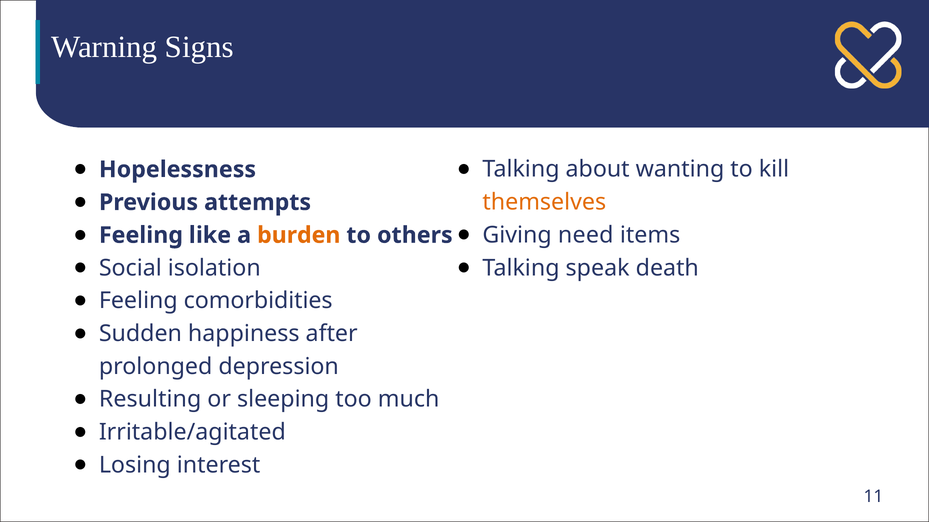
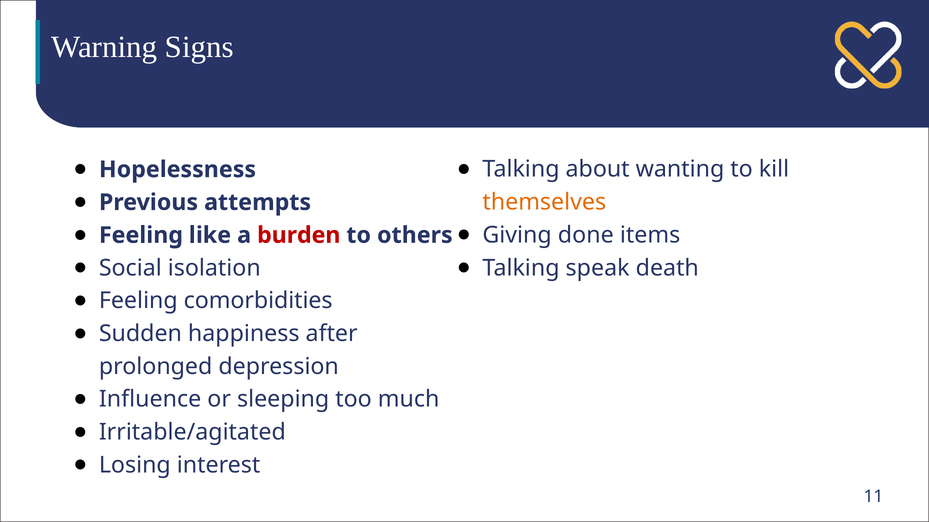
need: need -> done
burden colour: orange -> red
Resulting: Resulting -> Influence
